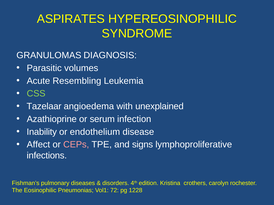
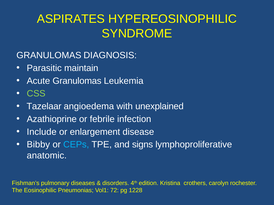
volumes: volumes -> maintain
Acute Resembling: Resembling -> Granulomas
serum: serum -> febrile
Inability: Inability -> Include
endothelium: endothelium -> enlargement
Affect: Affect -> Bibby
CEPs colour: pink -> light blue
infections: infections -> anatomic
